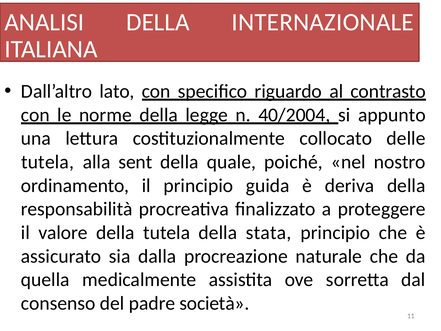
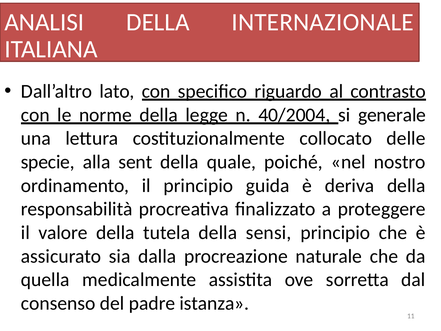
appunto: appunto -> generale
tutela at (48, 162): tutela -> specie
stata: stata -> sensi
società: società -> istanza
